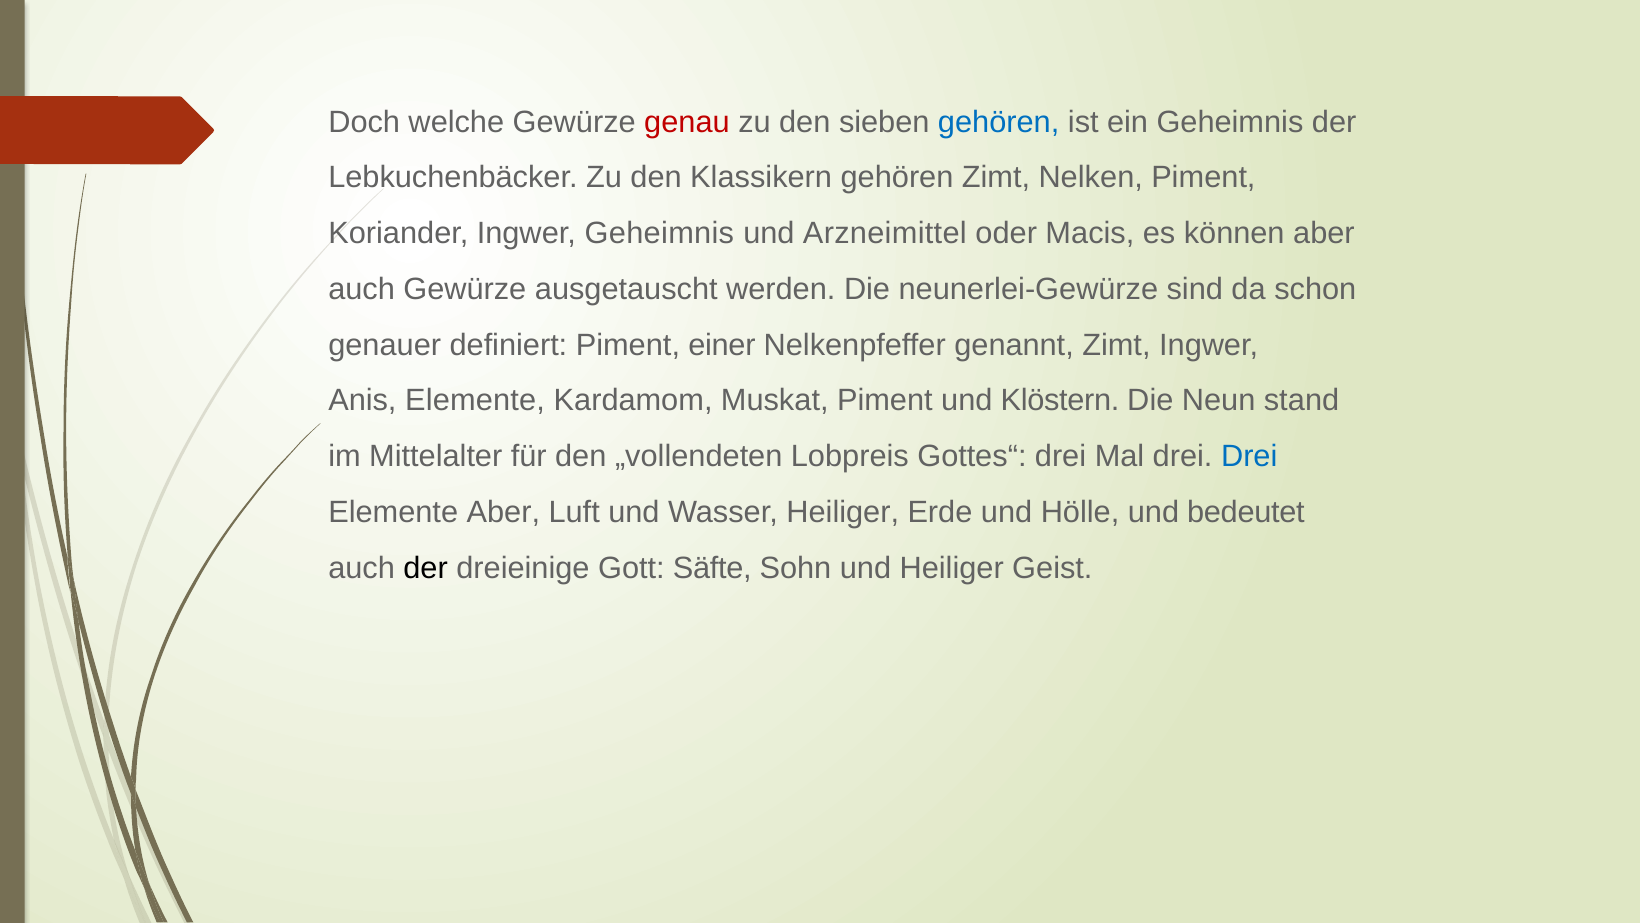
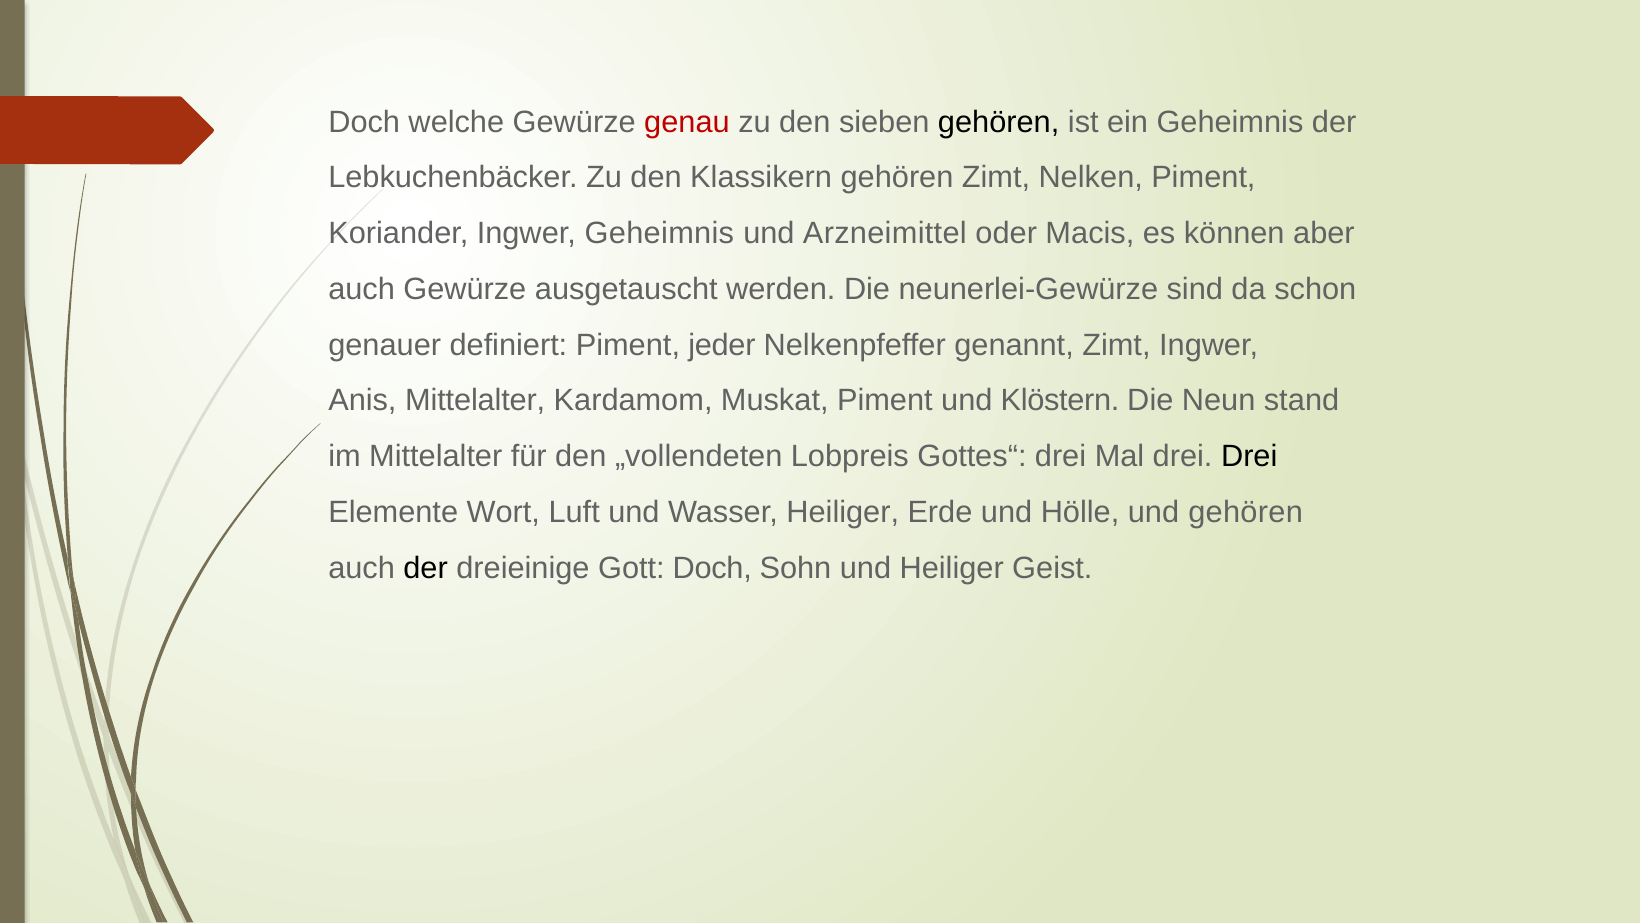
gehören at (999, 122) colour: blue -> black
einer: einer -> jeder
Anis Elemente: Elemente -> Mittelalter
Drei at (1249, 456) colour: blue -> black
Elemente Aber: Aber -> Wort
und bedeutet: bedeutet -> gehören
Gott Säfte: Säfte -> Doch
